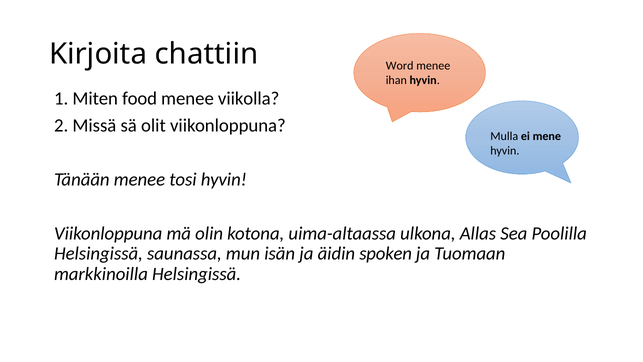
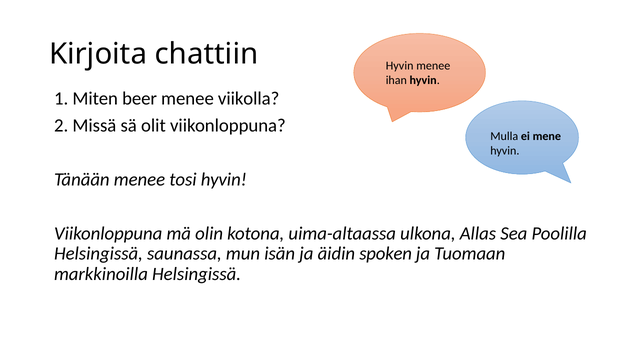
Word at (400, 66): Word -> Hyvin
food: food -> beer
